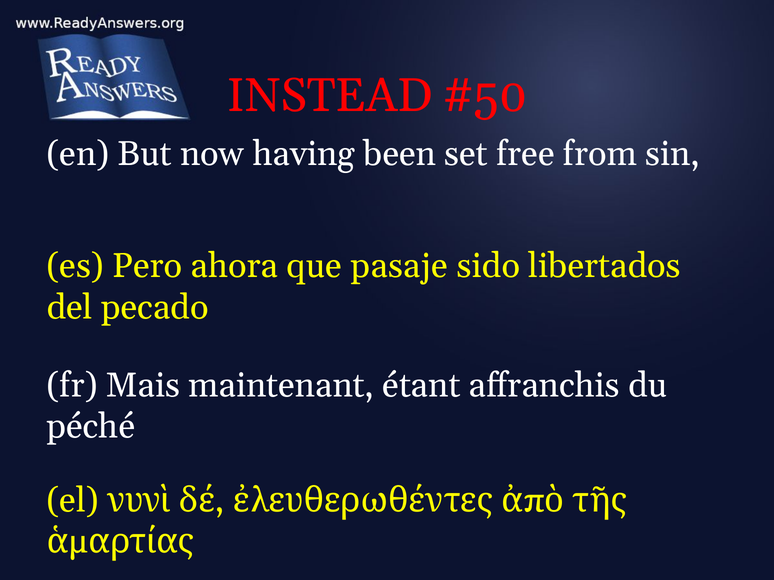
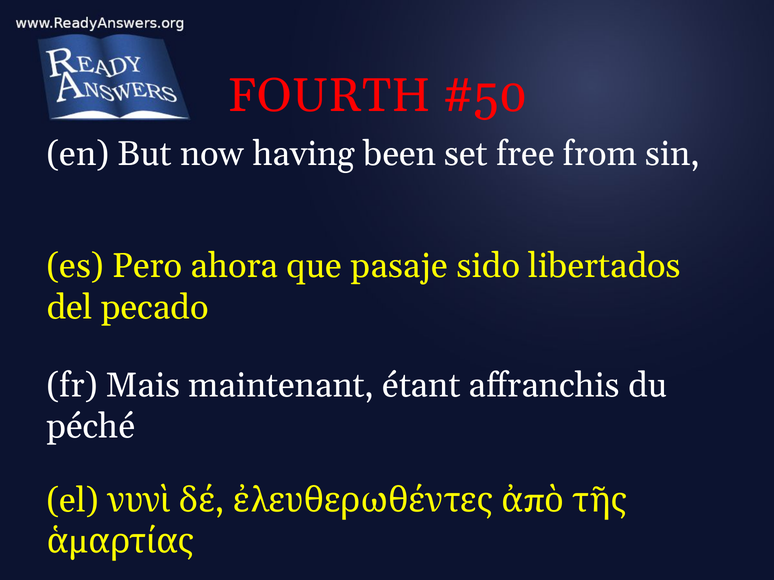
INSTEAD: INSTEAD -> FOURTH
